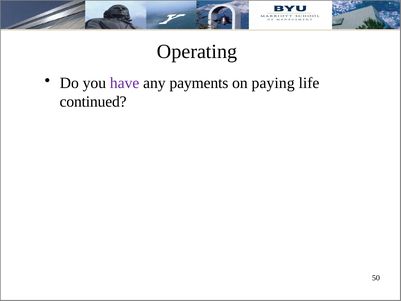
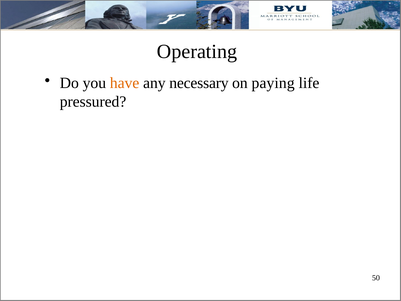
have colour: purple -> orange
payments: payments -> necessary
continued: continued -> pressured
